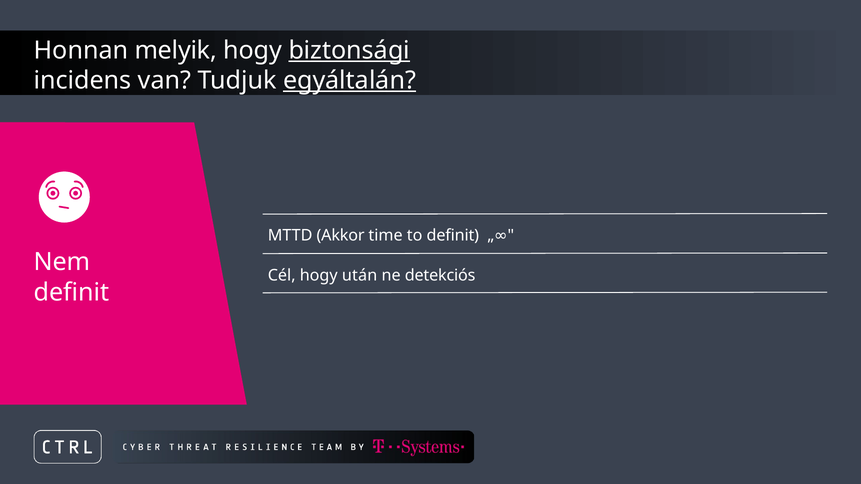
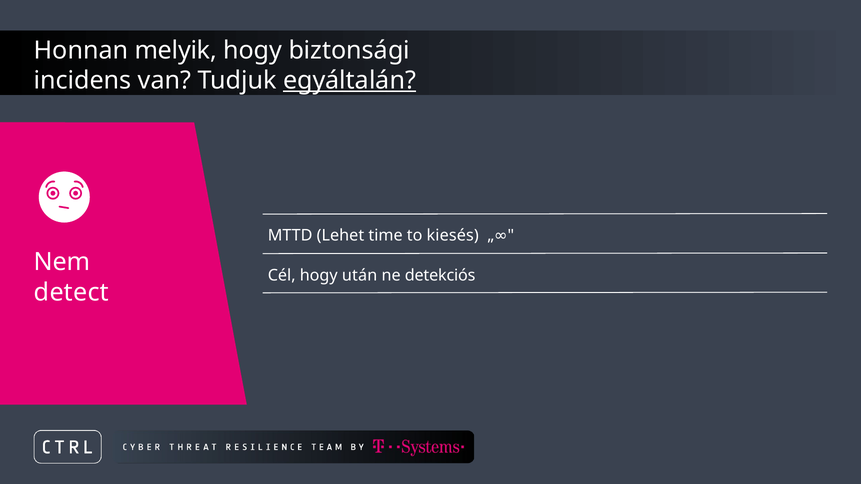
biztonsági underline: present -> none
Akkor: Akkor -> Lehet
to definit: definit -> kiesés
definit at (72, 292): definit -> detect
